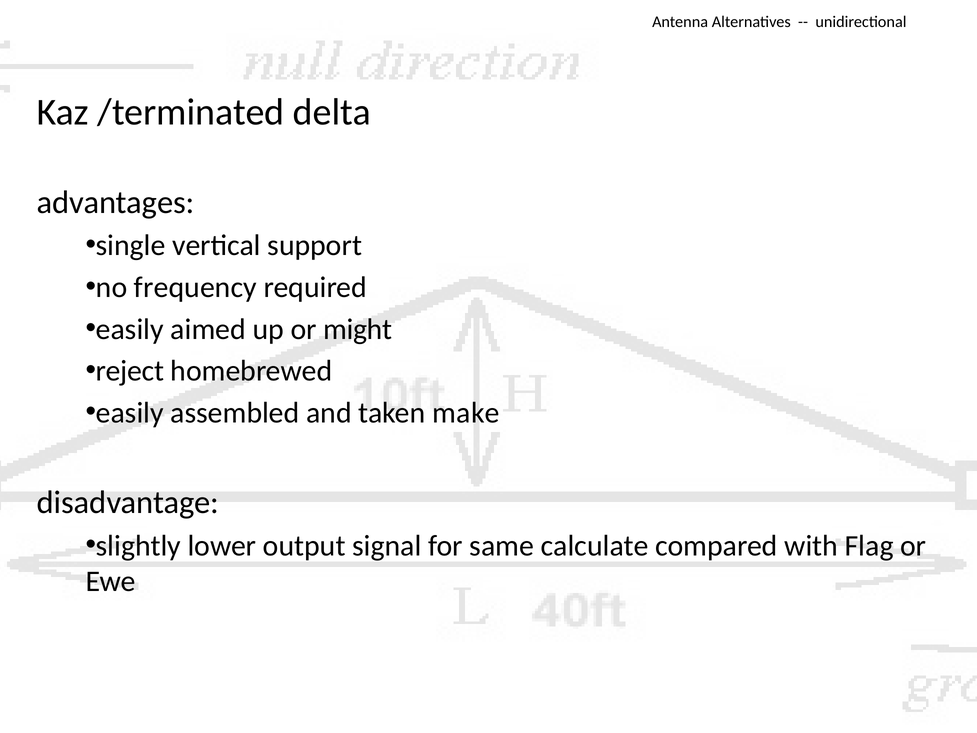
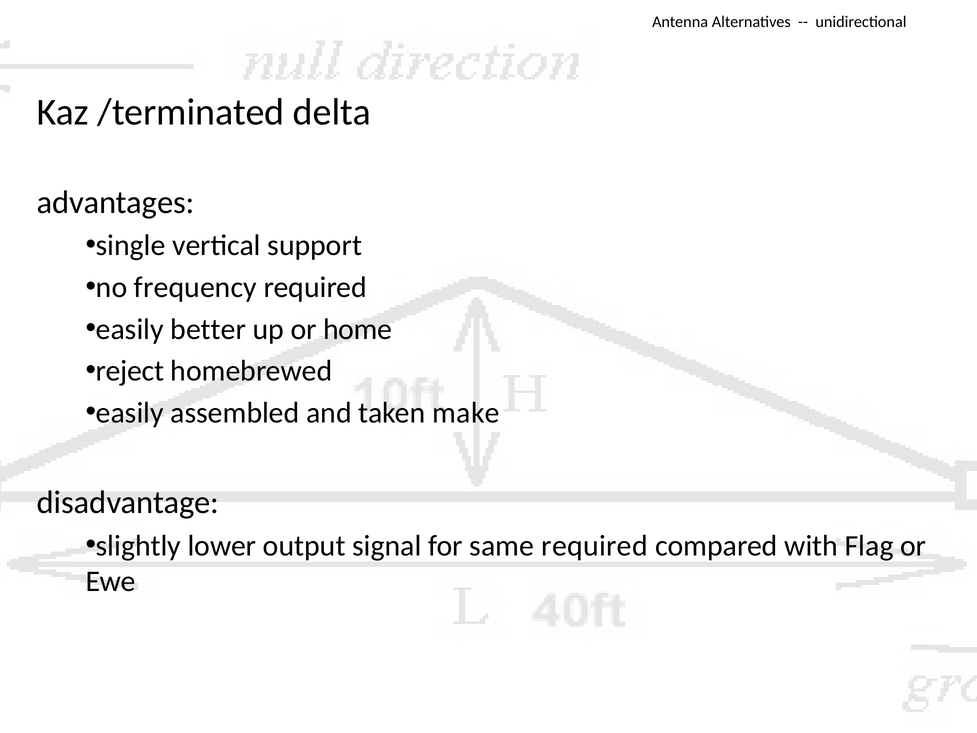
aimed: aimed -> better
might: might -> home
same calculate: calculate -> required
